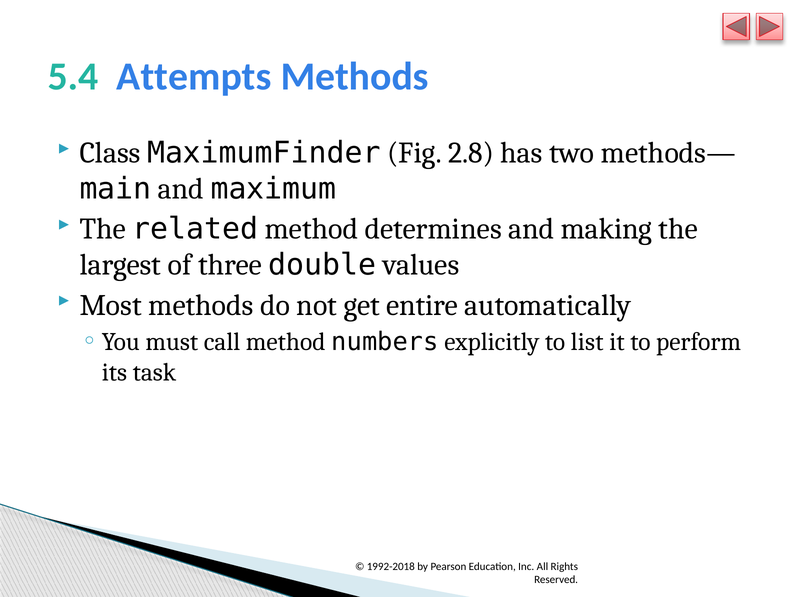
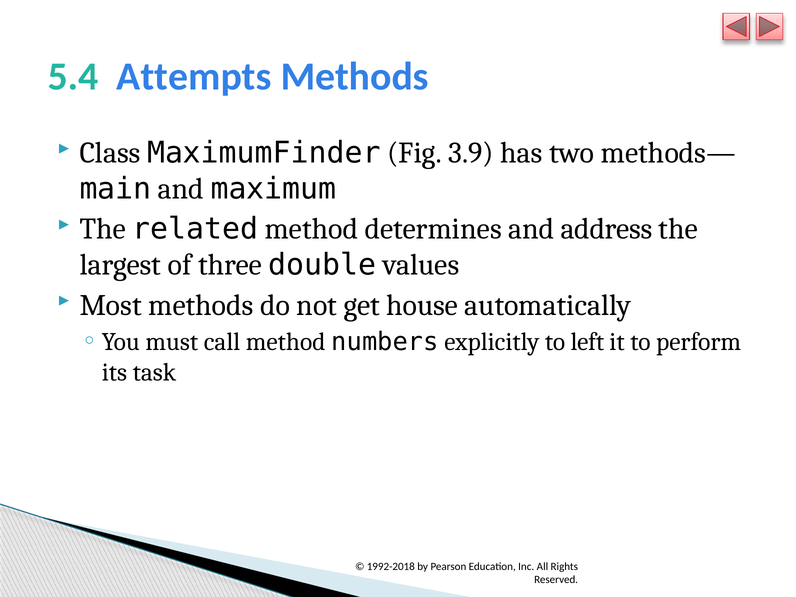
2.8: 2.8 -> 3.9
making: making -> address
entire: entire -> house
list: list -> left
